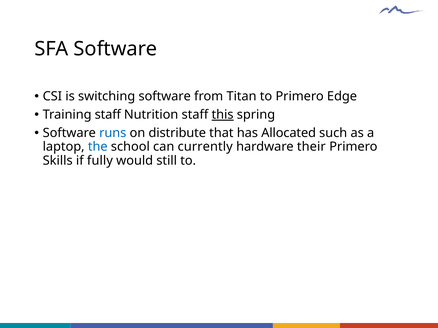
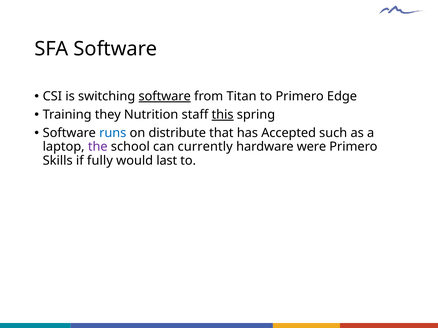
software at (165, 96) underline: none -> present
Training staff: staff -> they
Allocated: Allocated -> Accepted
the colour: blue -> purple
their: their -> were
still: still -> last
